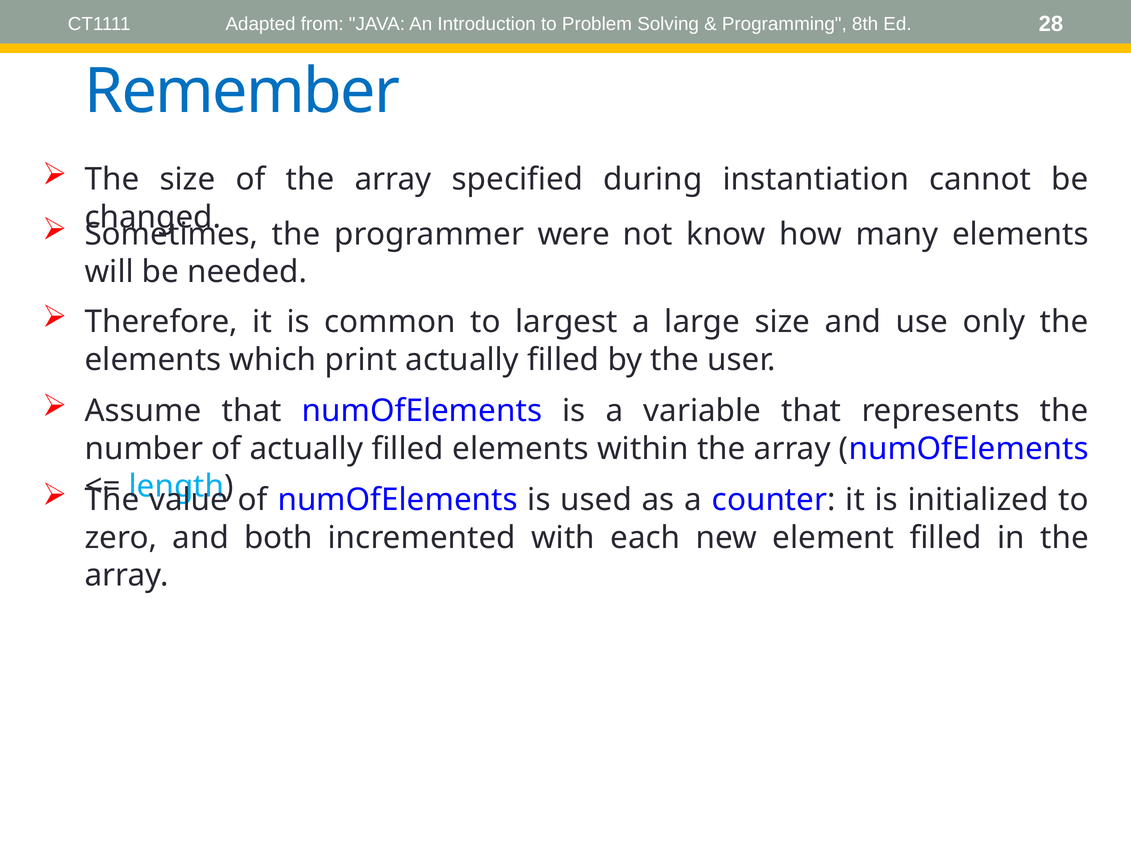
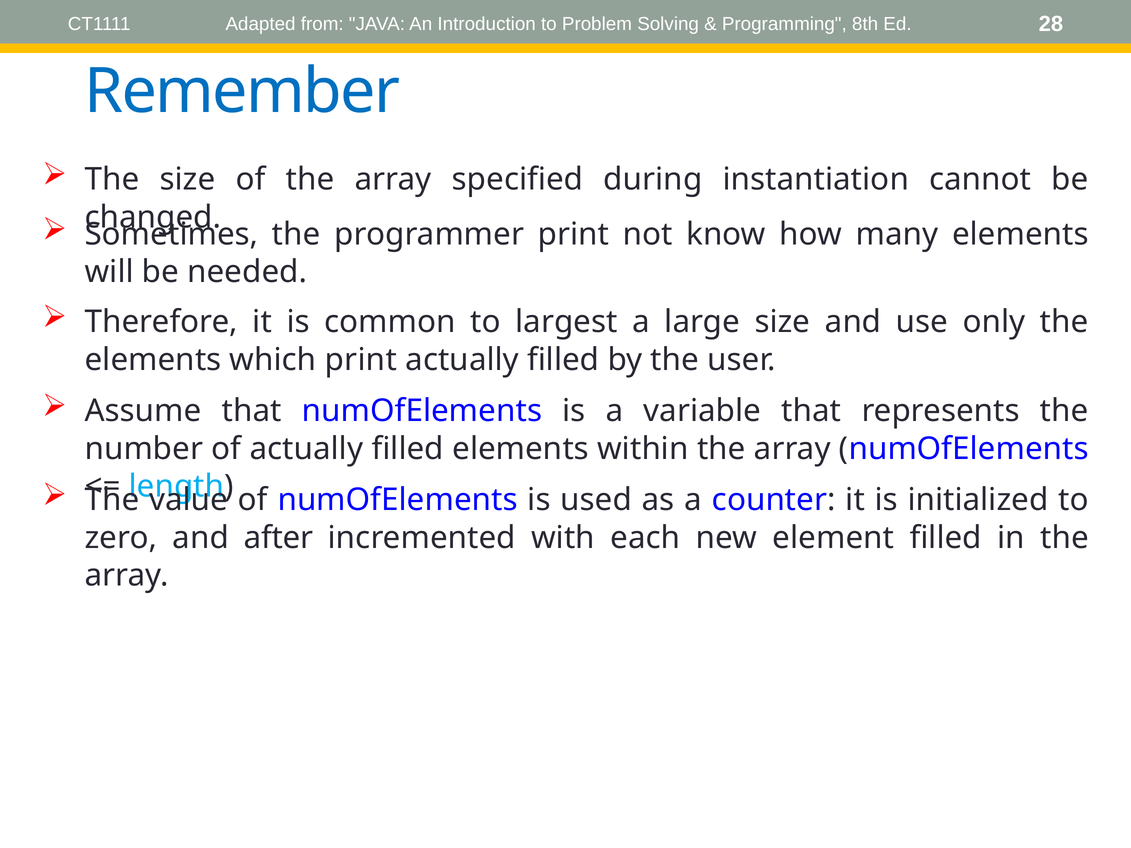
programmer were: were -> print
both: both -> after
